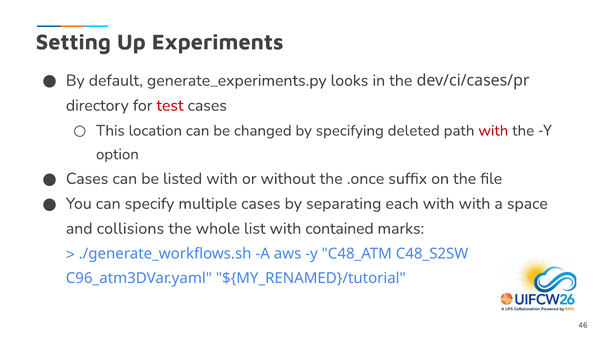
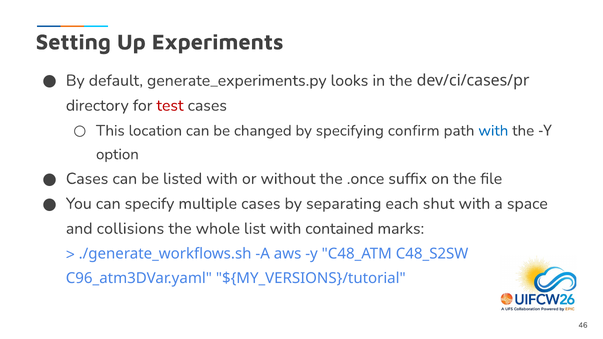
deleted: deleted -> confirm
with at (493, 131) colour: red -> blue
each with: with -> shut
${MY_RENAMED}/tutorial: ${MY_RENAMED}/tutorial -> ${MY_VERSIONS}/tutorial
